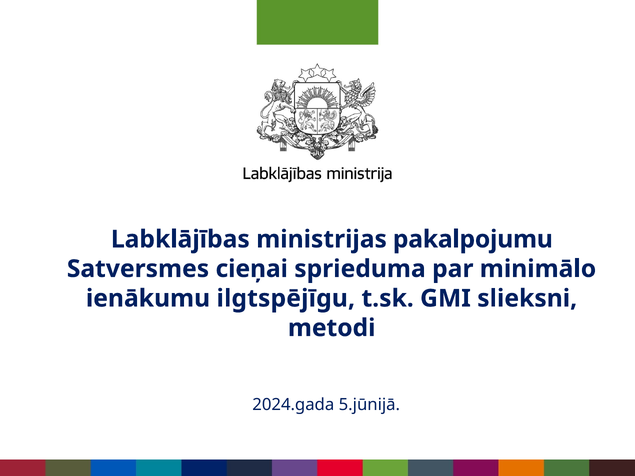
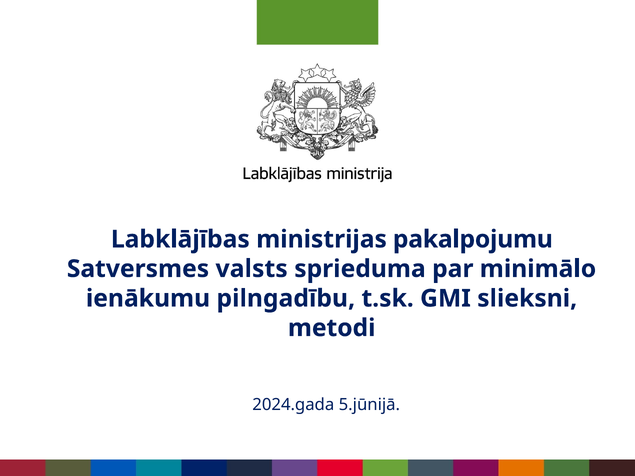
cieņai: cieņai -> valsts
ilgtspējīgu: ilgtspējīgu -> pilngadību
